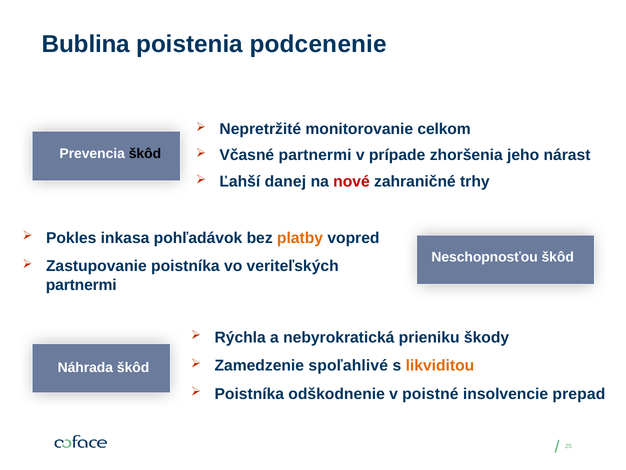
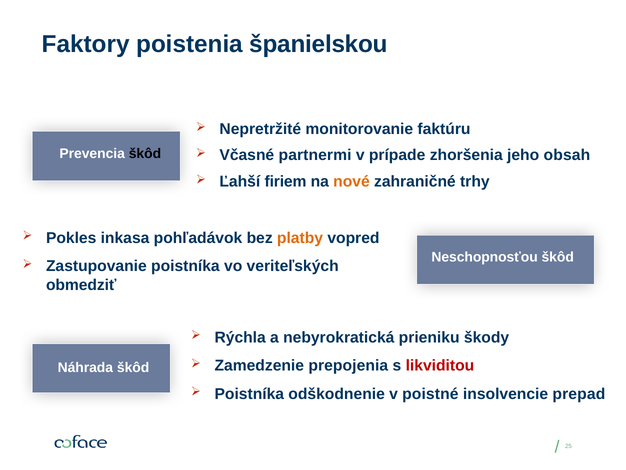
Bublina: Bublina -> Faktory
podcenenie: podcenenie -> španielskou
celkom: celkom -> faktúru
nárast: nárast -> obsah
danej: danej -> firiem
nové colour: red -> orange
partnermi at (81, 285): partnermi -> obmedziť
spoľahlivé: spoľahlivé -> prepojenia
likviditou colour: orange -> red
